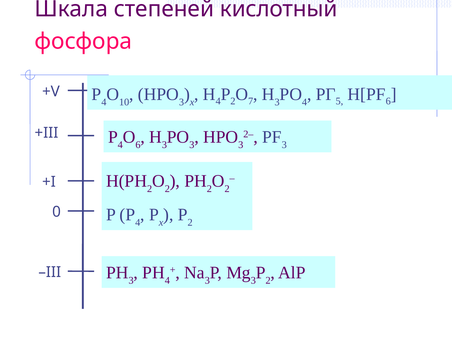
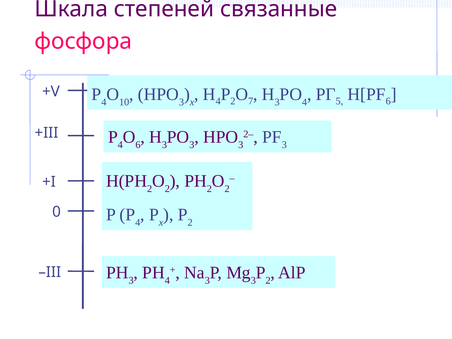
кислотный: кислотный -> связанные
